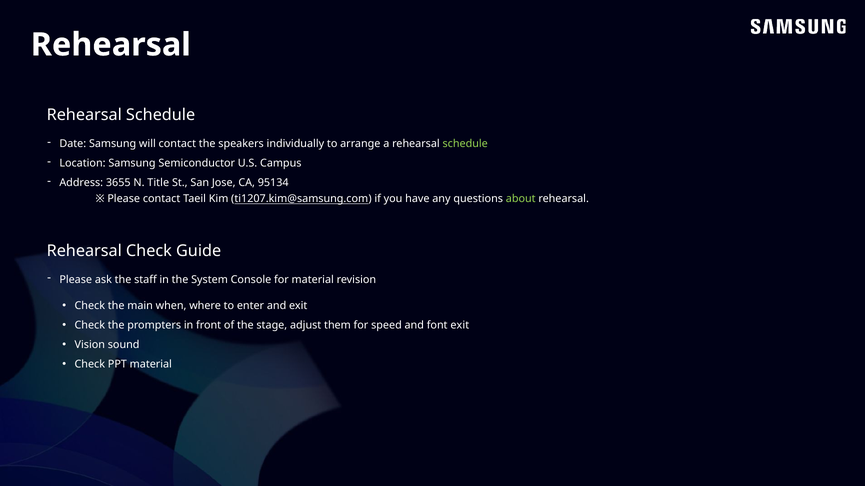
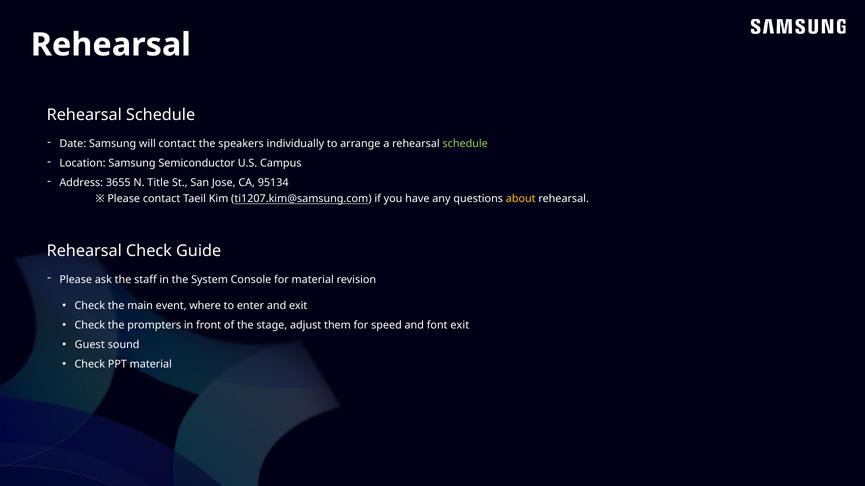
about colour: light green -> yellow
when: when -> event
Vision: Vision -> Guest
